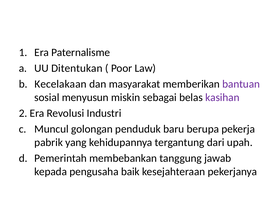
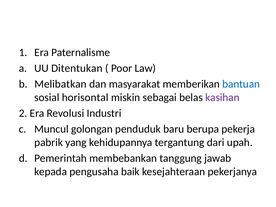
Kecelakaan: Kecelakaan -> Melibatkan
bantuan colour: purple -> blue
menyusun: menyusun -> horisontal
